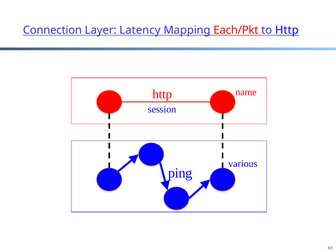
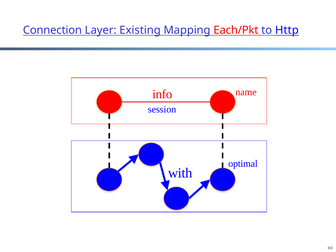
Latency: Latency -> Existing
http at (162, 94): http -> info
various: various -> optimal
ping: ping -> with
